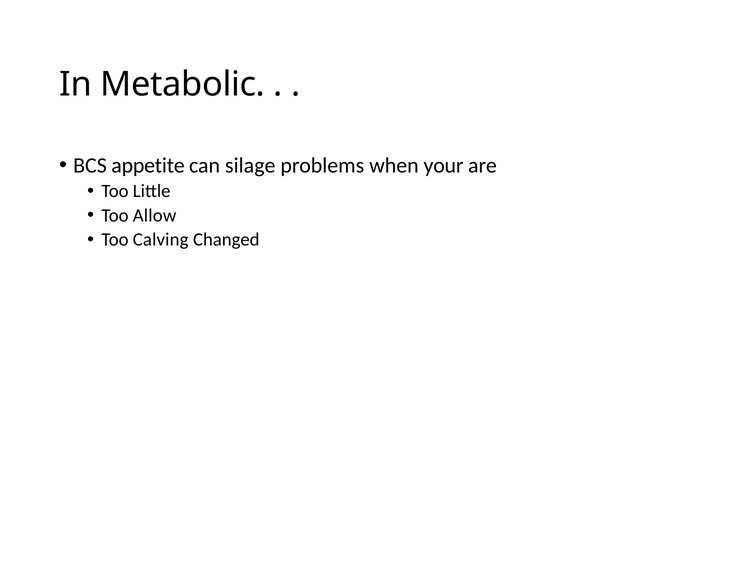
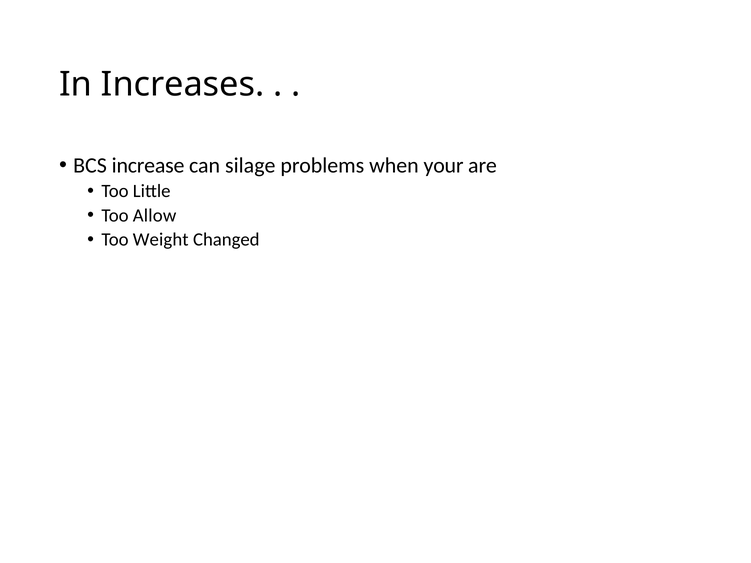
Metabolic: Metabolic -> Increases
appetite: appetite -> increase
Calving: Calving -> Weight
